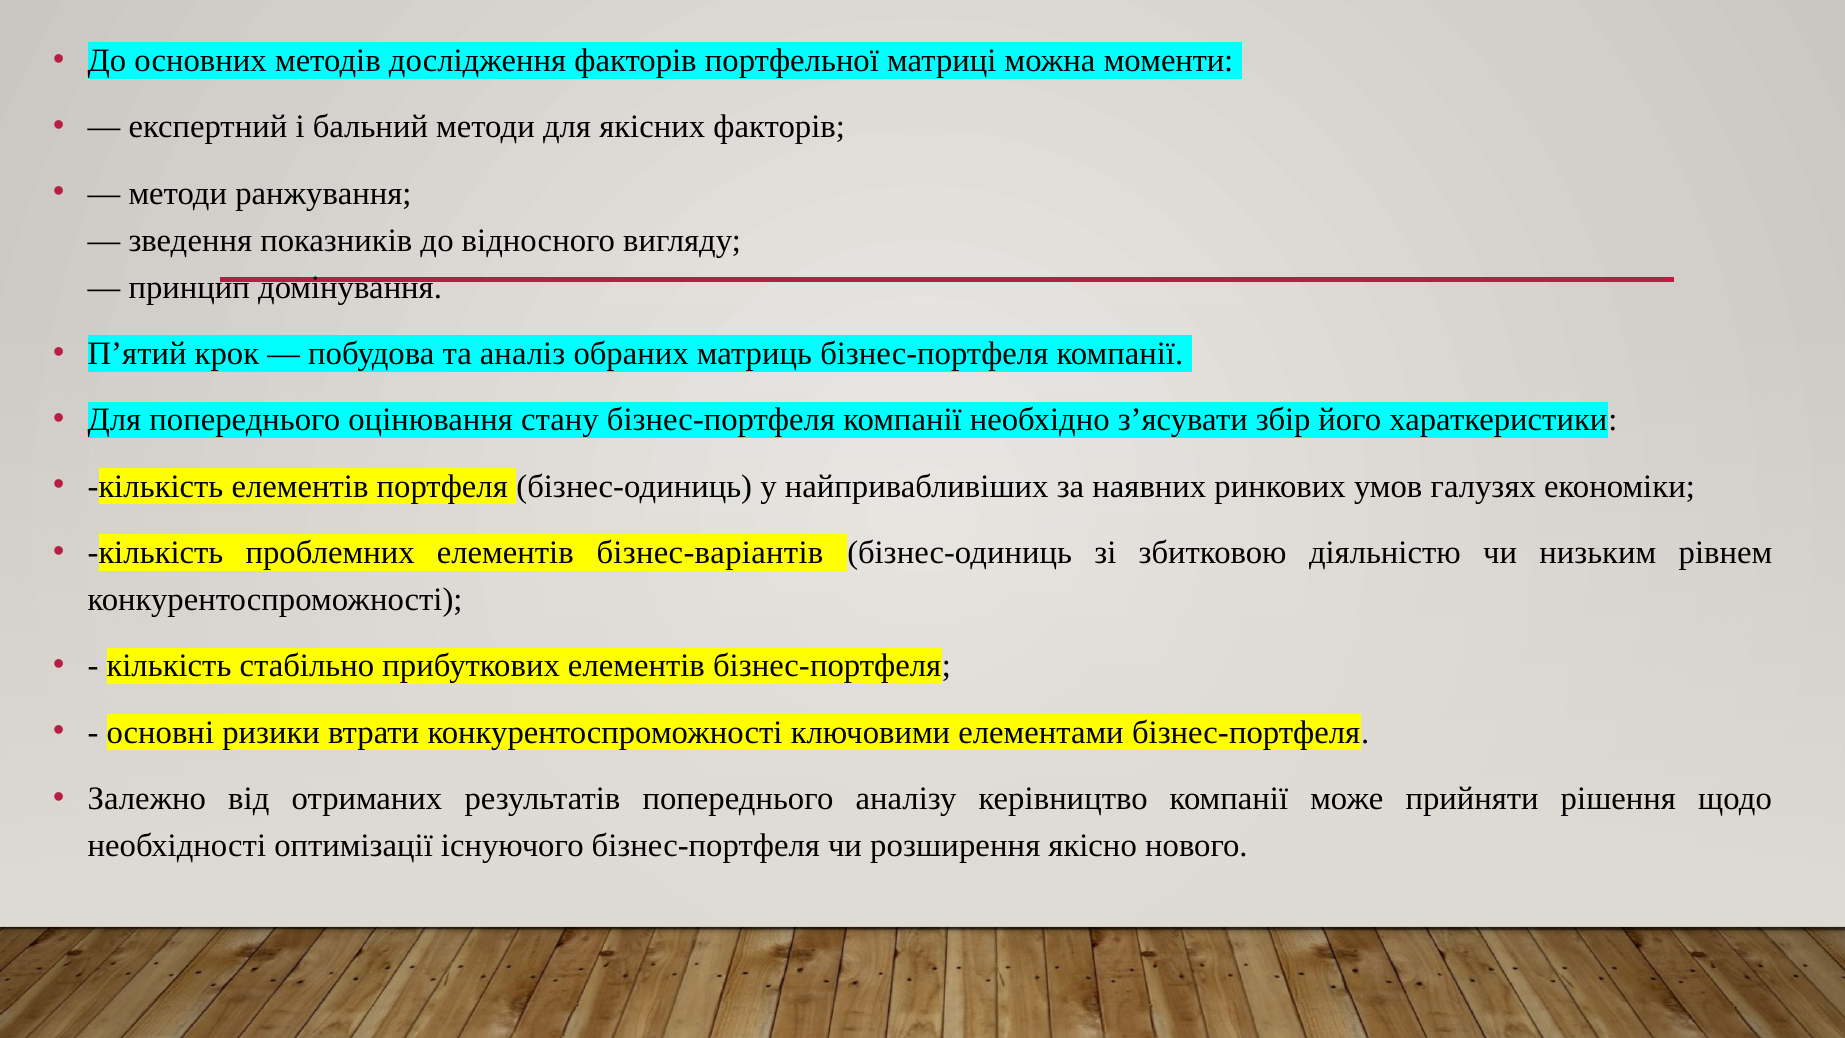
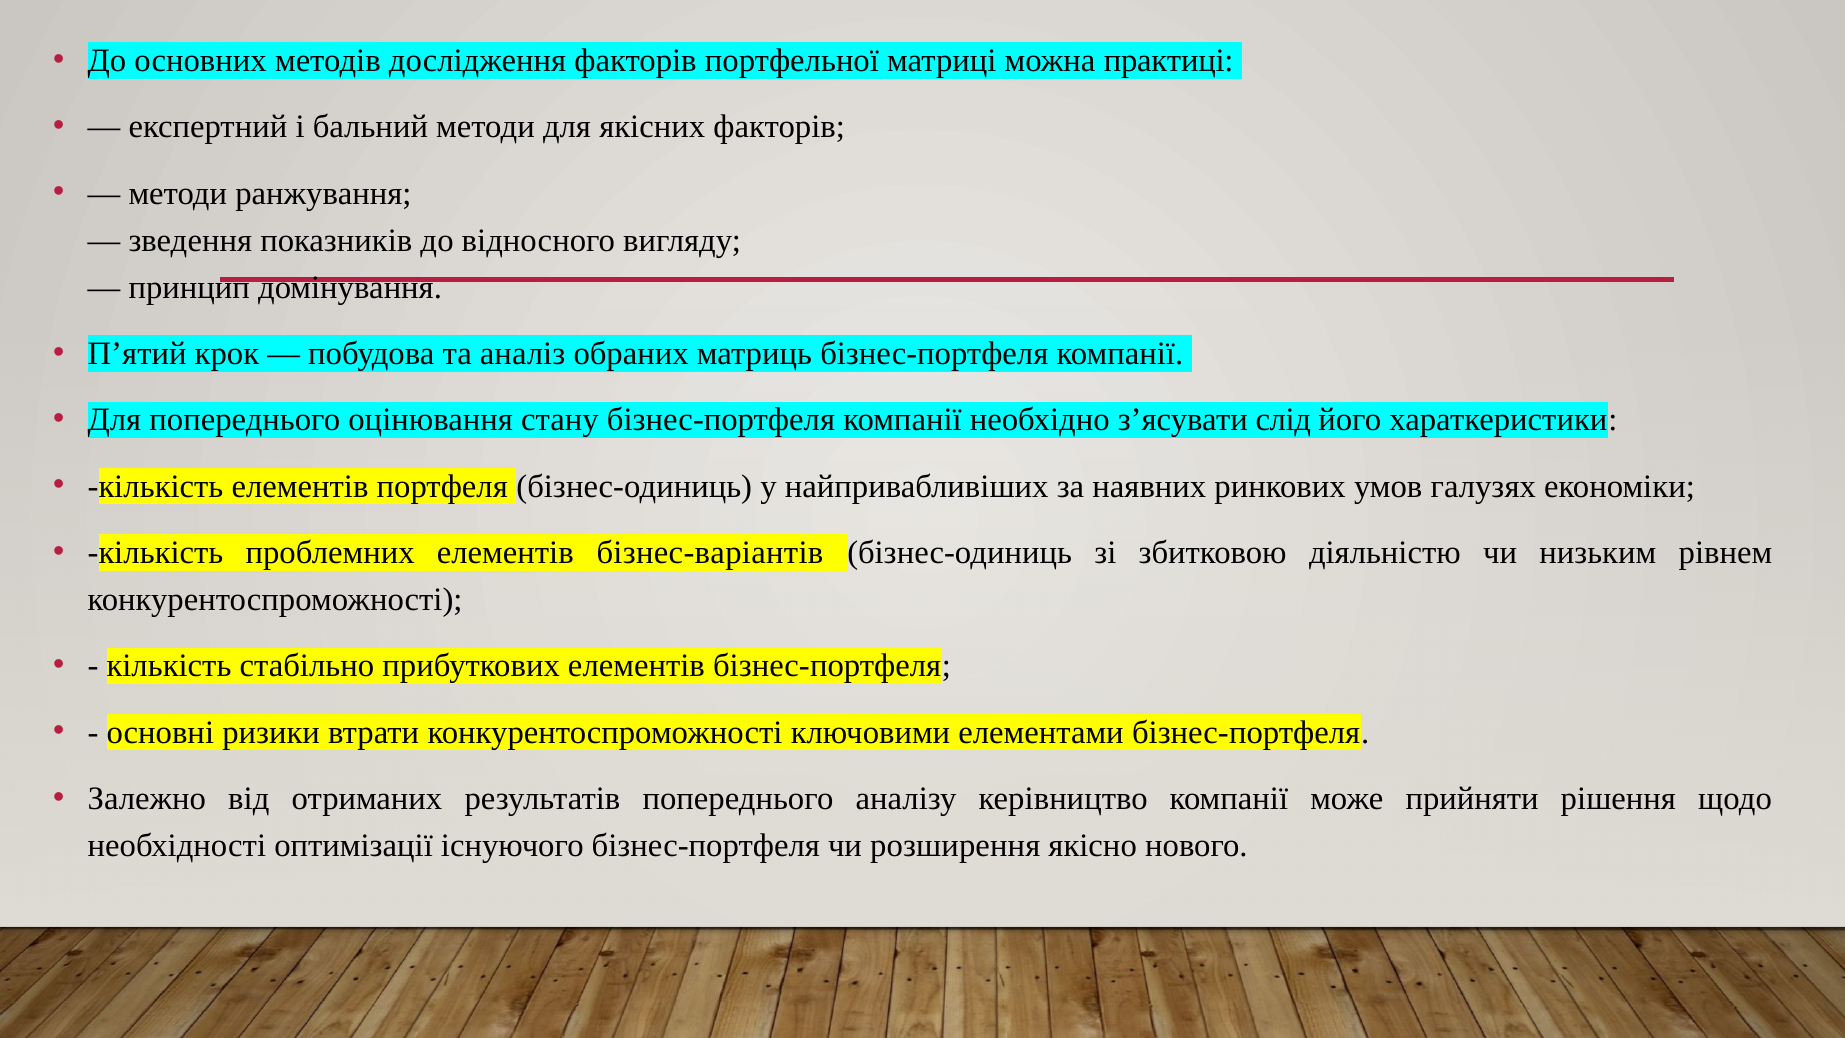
моменти: моменти -> практиці
збір: збір -> слід
